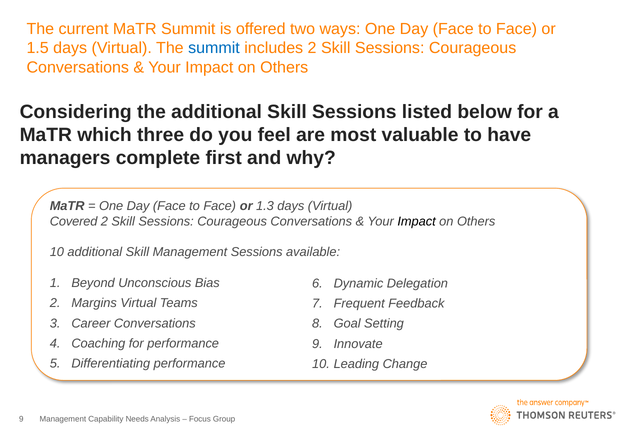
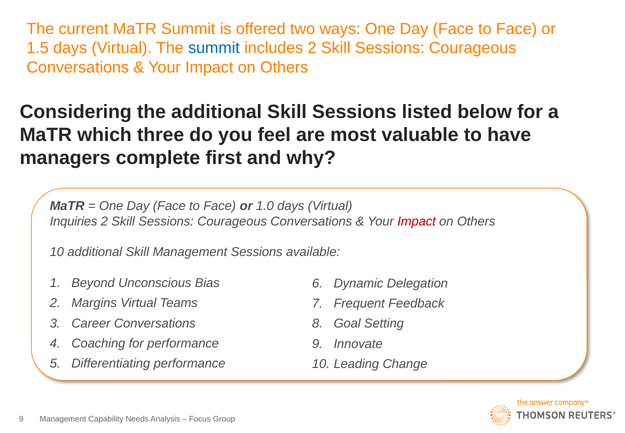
1.3: 1.3 -> 1.0
Covered: Covered -> Inquiries
Impact at (417, 221) colour: black -> red
